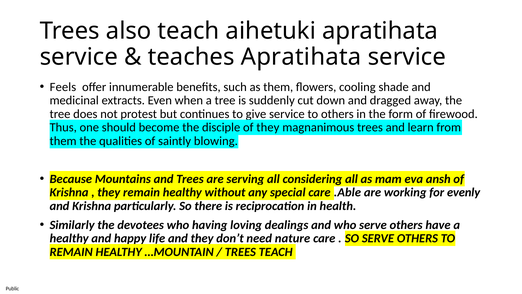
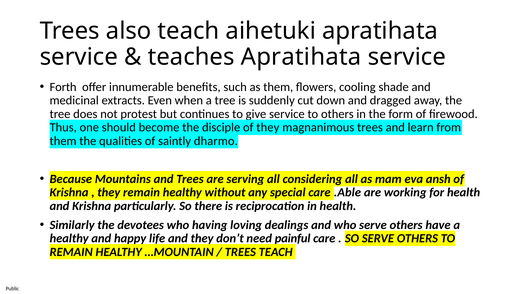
Feels: Feels -> Forth
blowing: blowing -> dharmo
for evenly: evenly -> health
nature: nature -> painful
